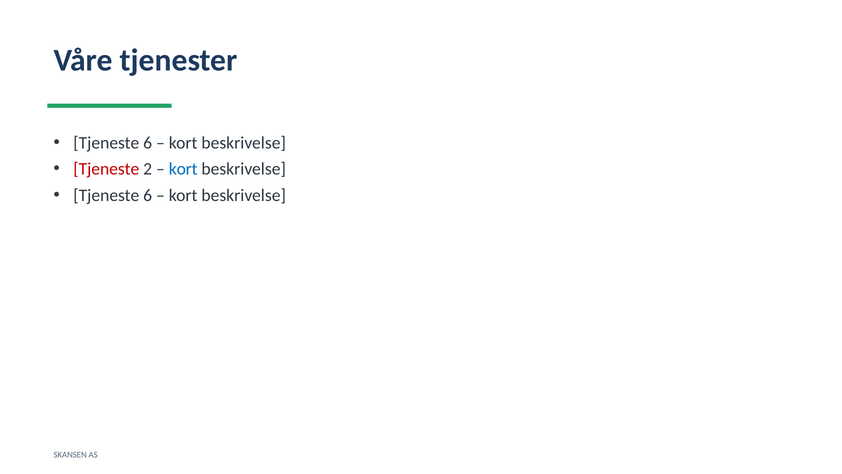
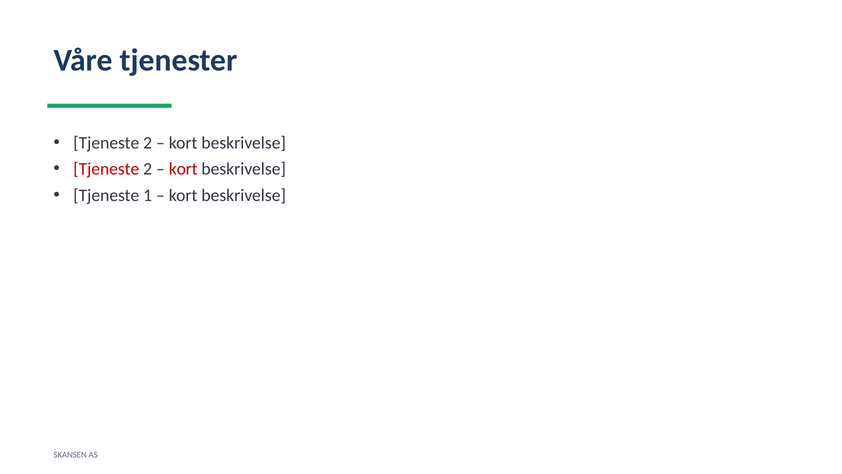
6 at (148, 143): 6 -> 2
kort at (183, 169) colour: blue -> red
6 at (148, 195): 6 -> 1
